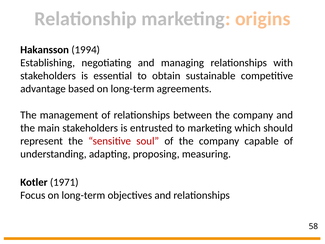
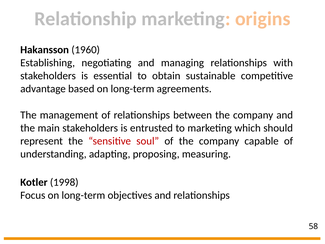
1994: 1994 -> 1960
1971: 1971 -> 1998
